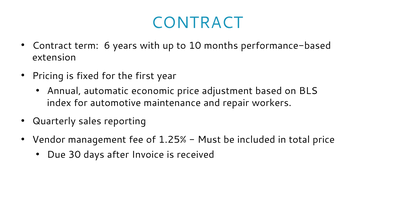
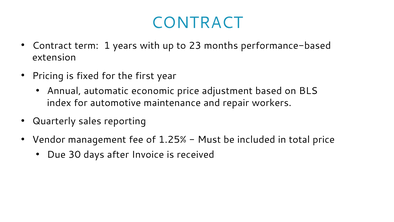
6: 6 -> 1
10: 10 -> 23
